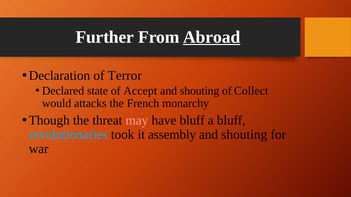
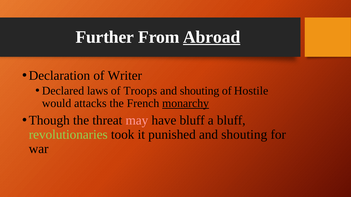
Terror: Terror -> Writer
state: state -> laws
Accept: Accept -> Troops
Collect: Collect -> Hostile
monarchy underline: none -> present
revolutionaries colour: light blue -> light green
assembly: assembly -> punished
